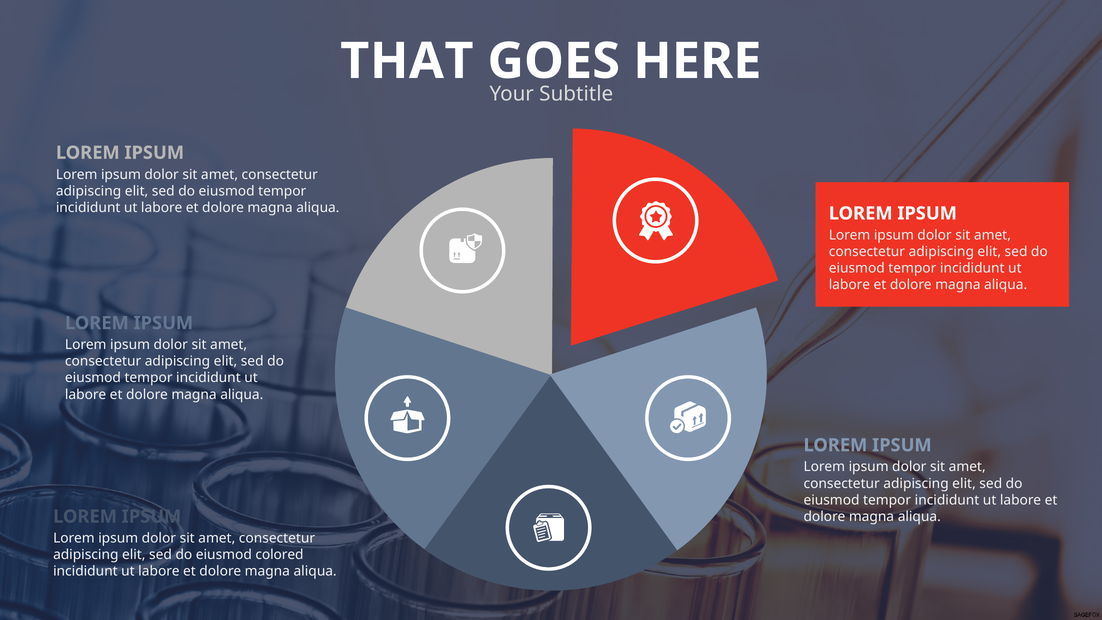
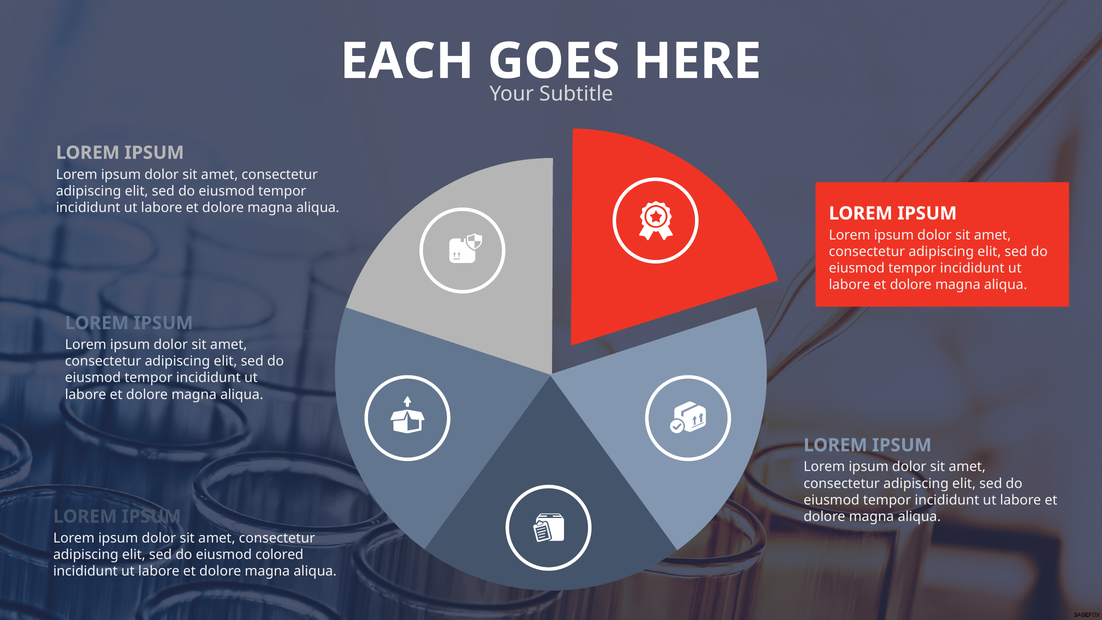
THAT: THAT -> EACH
